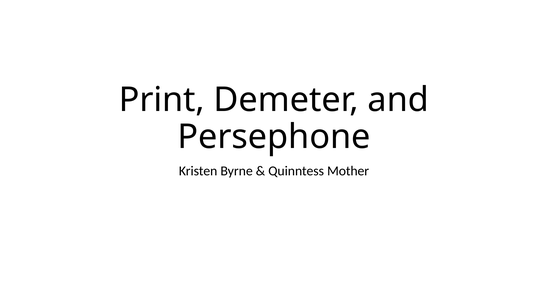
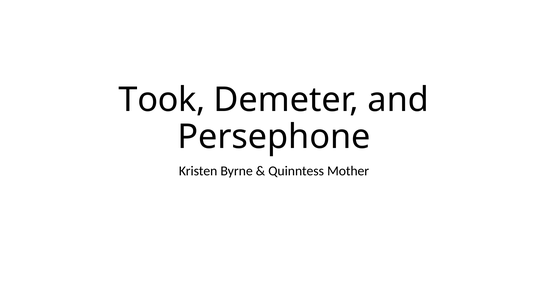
Print: Print -> Took
